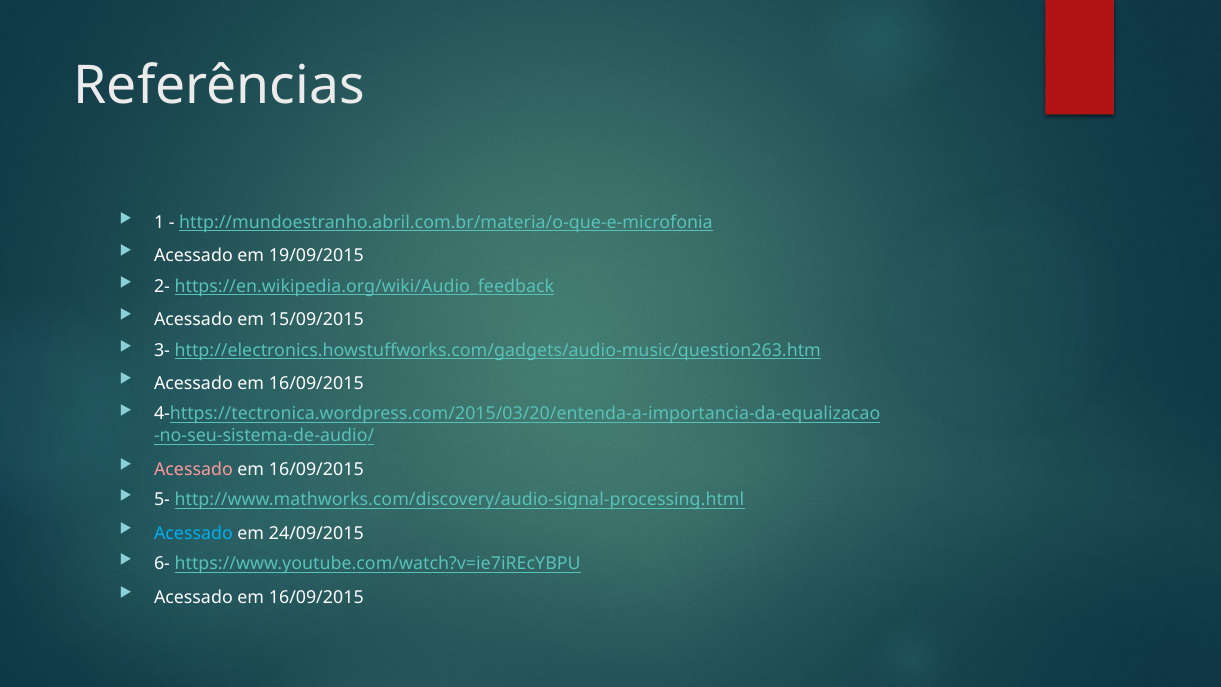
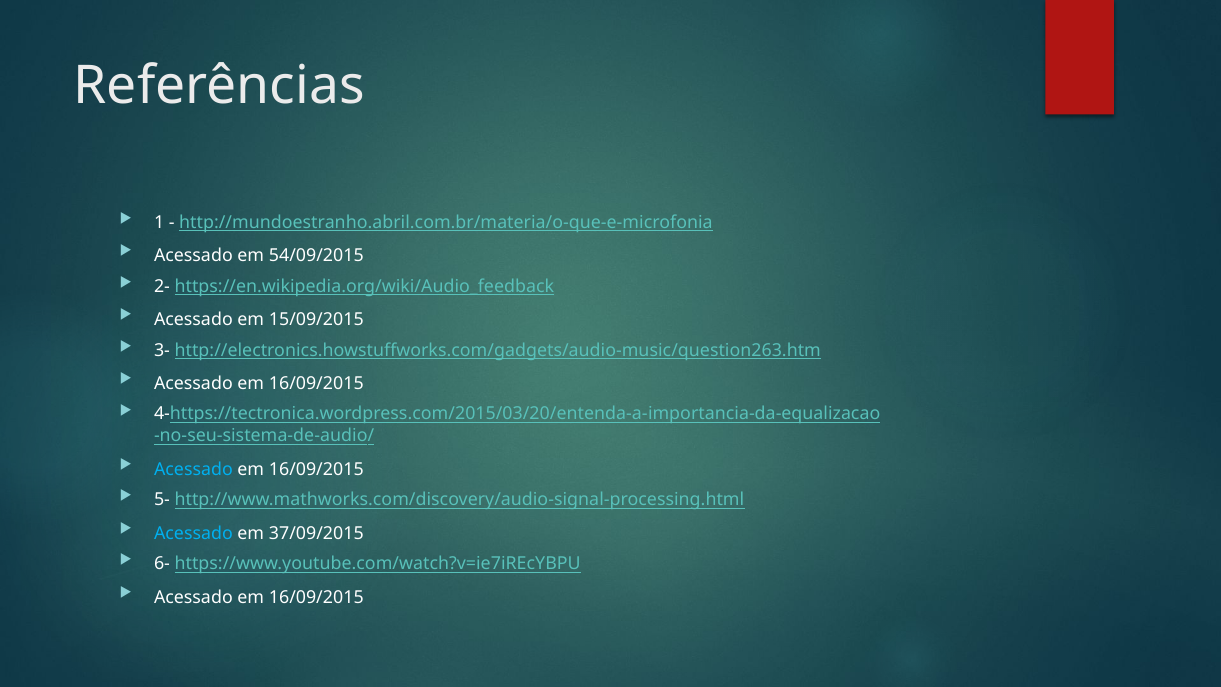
19/09/2015: 19/09/2015 -> 54/09/2015
Acessado at (193, 469) colour: pink -> light blue
24/09/2015: 24/09/2015 -> 37/09/2015
